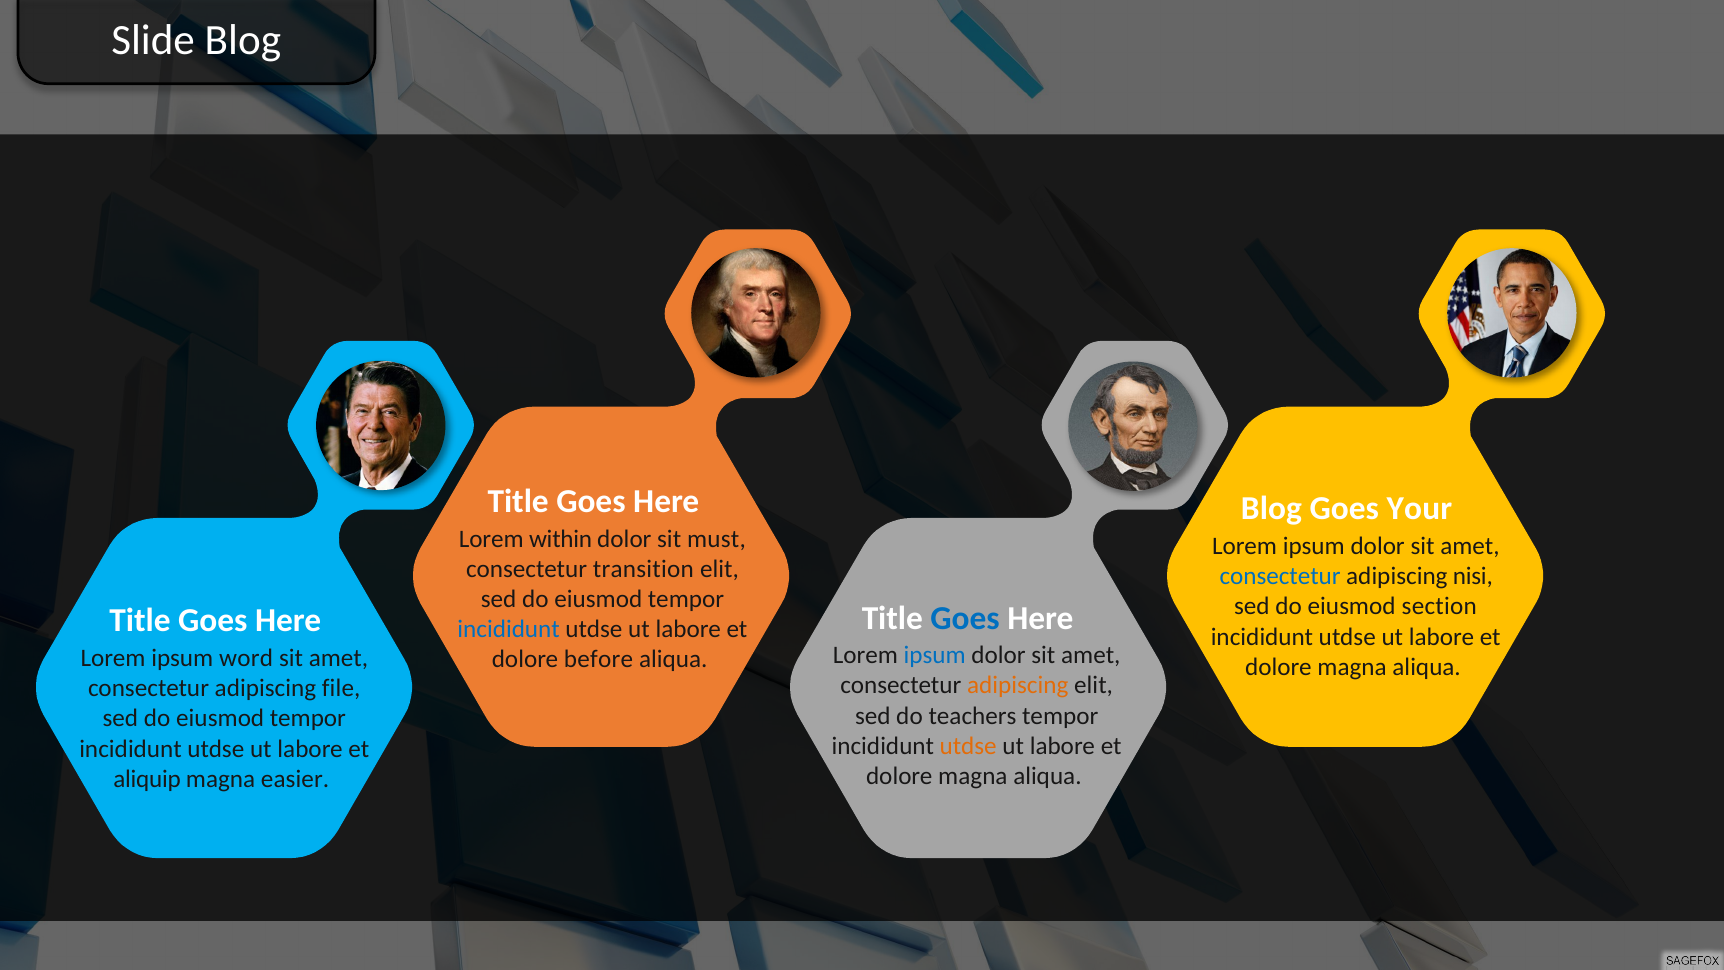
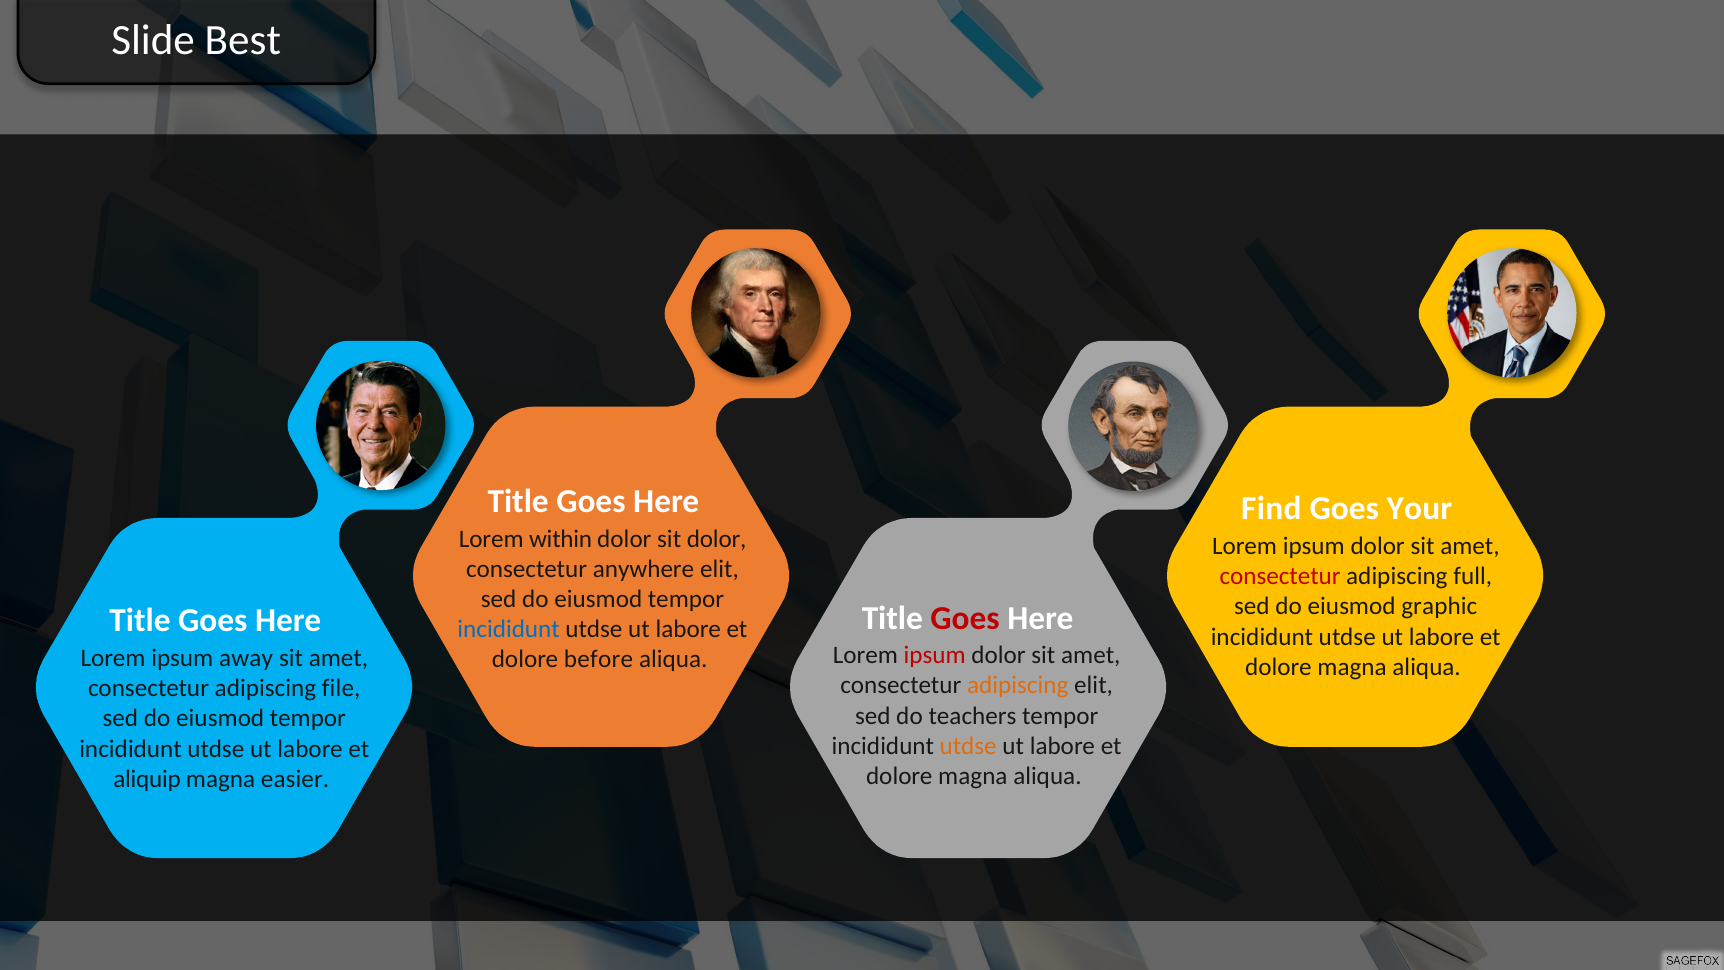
Slide Blog: Blog -> Best
Blog at (1271, 509): Blog -> Find
sit must: must -> dolor
transition: transition -> anywhere
consectetur at (1280, 576) colour: blue -> red
nisi: nisi -> full
section: section -> graphic
Goes at (965, 618) colour: blue -> red
ipsum at (935, 655) colour: blue -> red
word: word -> away
